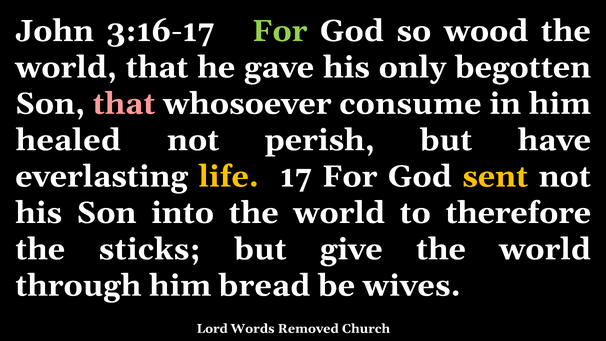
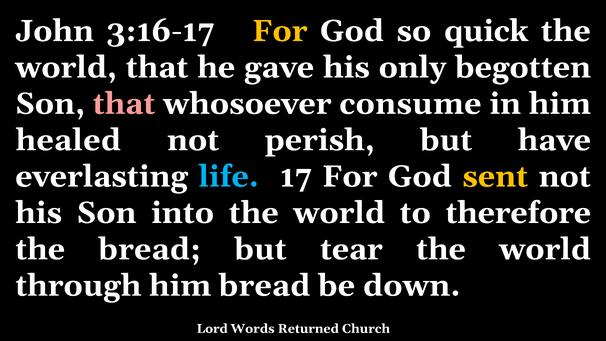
For at (280, 31) colour: light green -> yellow
wood: wood -> quick
life colour: yellow -> light blue
the sticks: sticks -> bread
give: give -> tear
wives: wives -> down
Removed: Removed -> Returned
